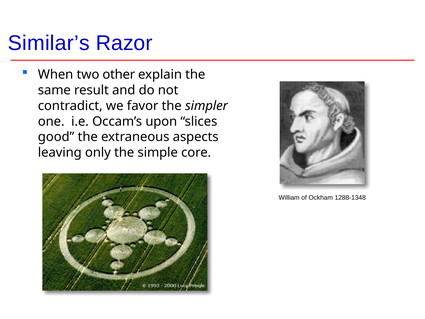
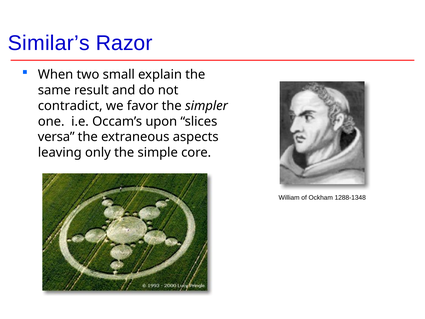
other: other -> small
good: good -> versa
